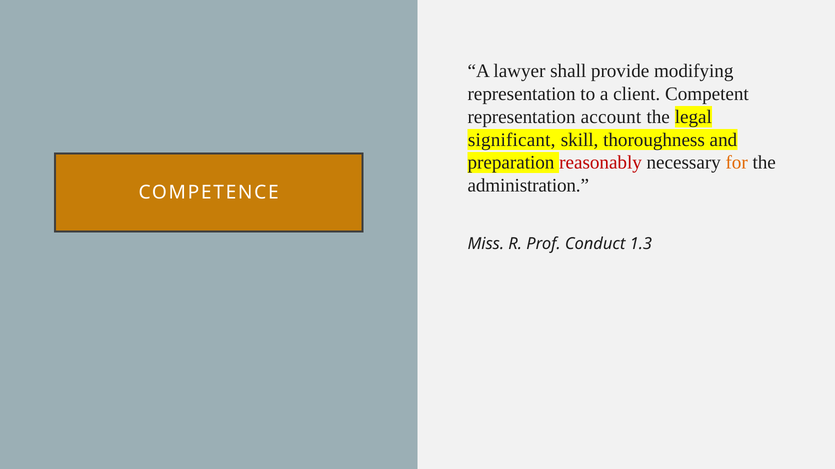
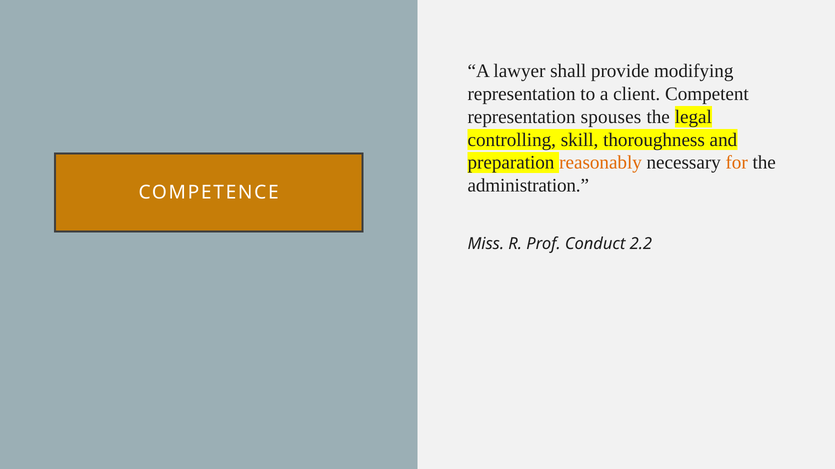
account: account -> spouses
significant: significant -> controlling
reasonably colour: red -> orange
1.3: 1.3 -> 2.2
